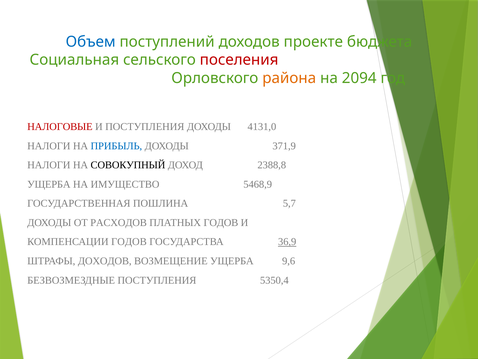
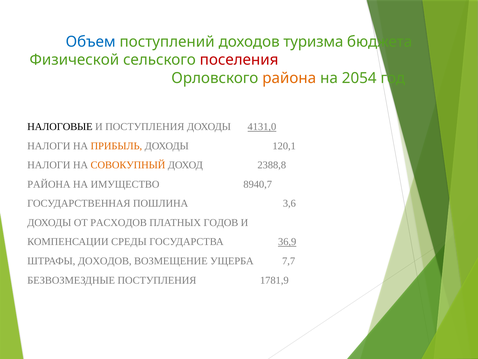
проекте: проекте -> туризма
Социальная: Социальная -> Физической
2094: 2094 -> 2054
НАЛОГОВЫЕ colour: red -> black
4131,0 underline: none -> present
ПРИБЫЛЬ colour: blue -> orange
371,9: 371,9 -> 120,1
СОВОКУПНЫЙ colour: black -> orange
УЩЕРБА at (49, 184): УЩЕРБА -> РАЙОНА
5468,9: 5468,9 -> 8940,7
5,7: 5,7 -> 3,6
КОМПЕНСАЦИИ ГОДОВ: ГОДОВ -> СРЕДЫ
9,6: 9,6 -> 7,7
5350,4: 5350,4 -> 1781,9
